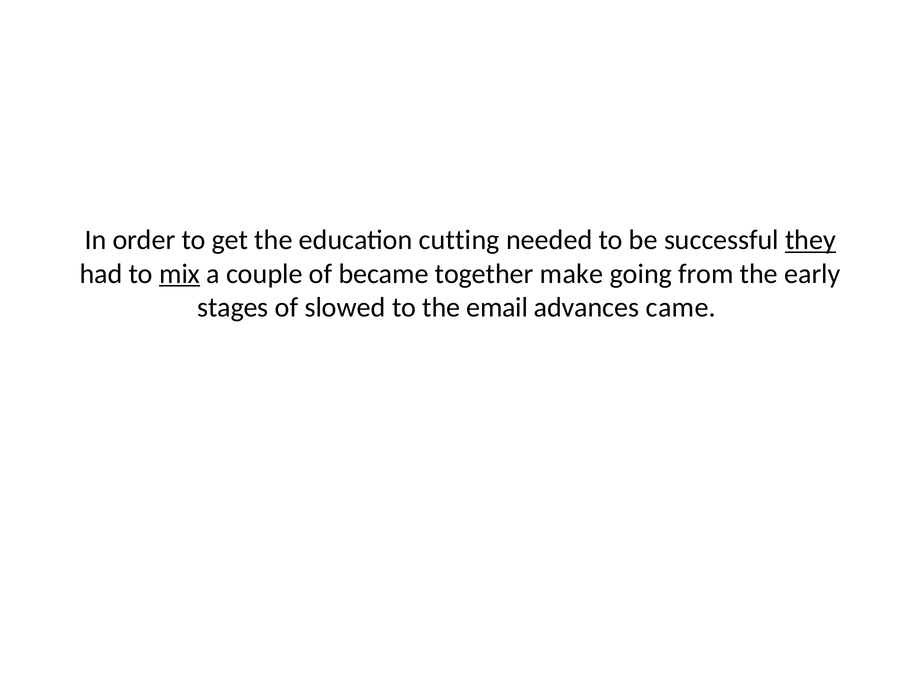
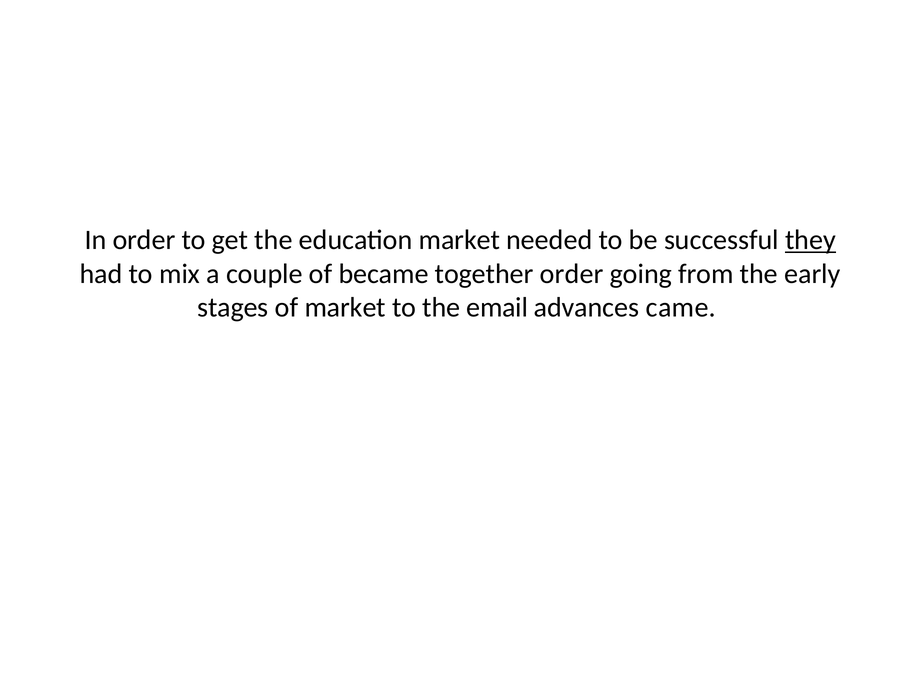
education cutting: cutting -> market
mix underline: present -> none
together make: make -> order
of slowed: slowed -> market
